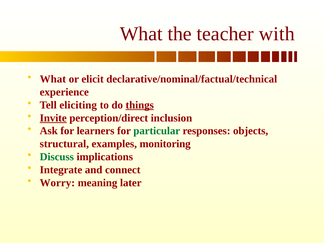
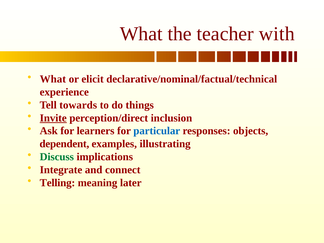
eliciting: eliciting -> towards
things underline: present -> none
particular colour: green -> blue
structural: structural -> dependent
monitoring: monitoring -> illustrating
Worry: Worry -> Telling
